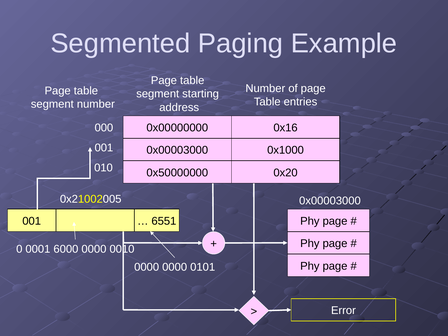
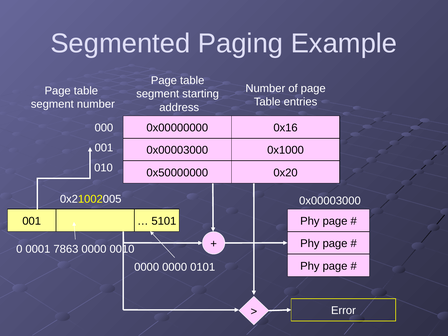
6551: 6551 -> 5101
6000: 6000 -> 7863
